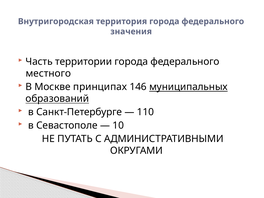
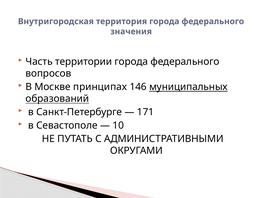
местного: местного -> вопросов
110: 110 -> 171
